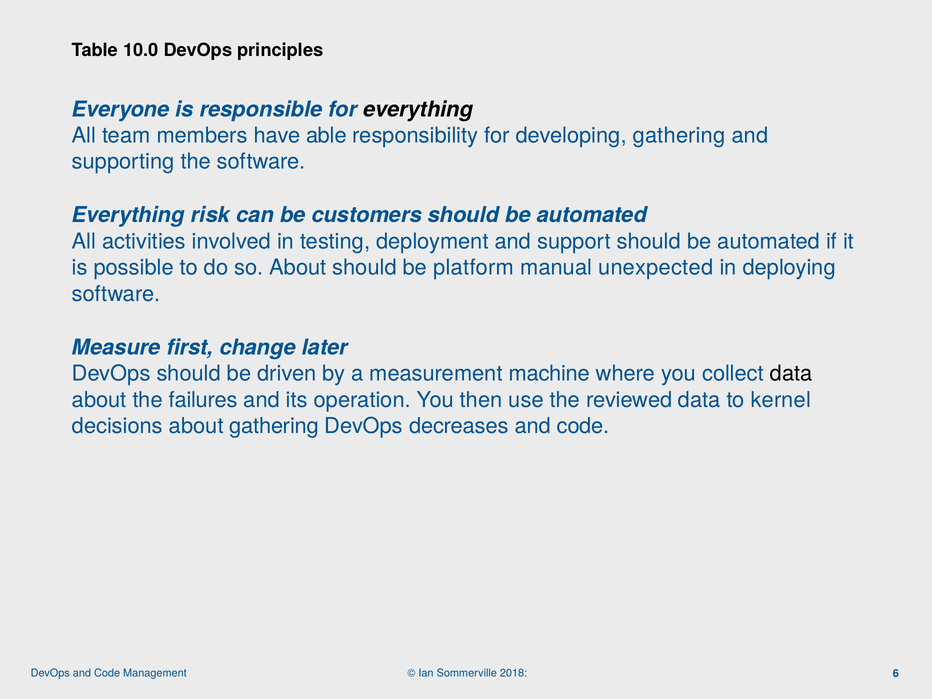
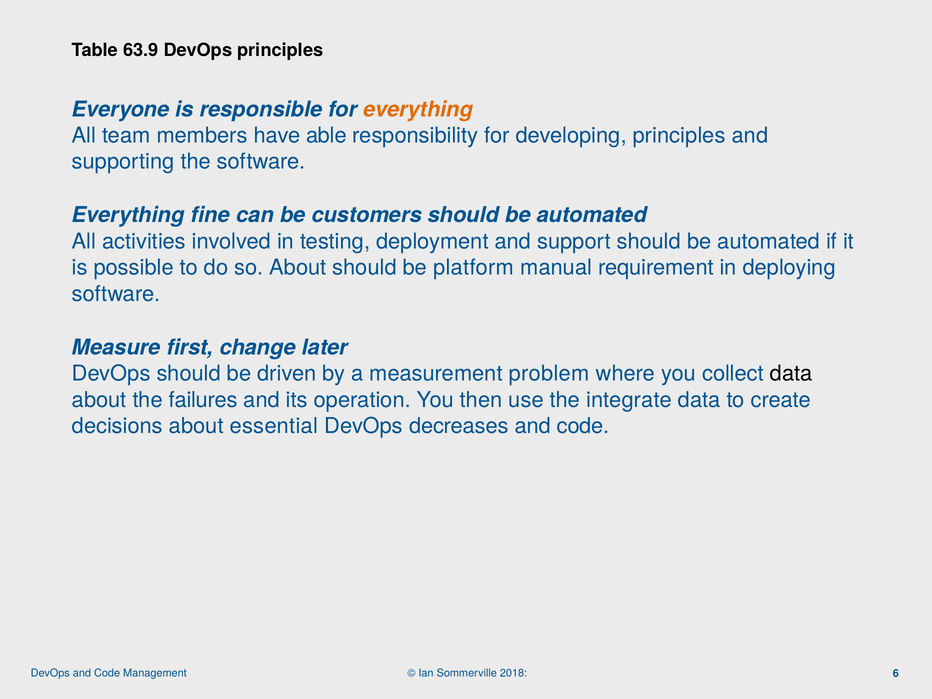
10.0: 10.0 -> 63.9
everything at (418, 109) colour: black -> orange
developing gathering: gathering -> principles
risk: risk -> fine
unexpected: unexpected -> requirement
machine: machine -> problem
reviewed: reviewed -> integrate
kernel: kernel -> create
about gathering: gathering -> essential
